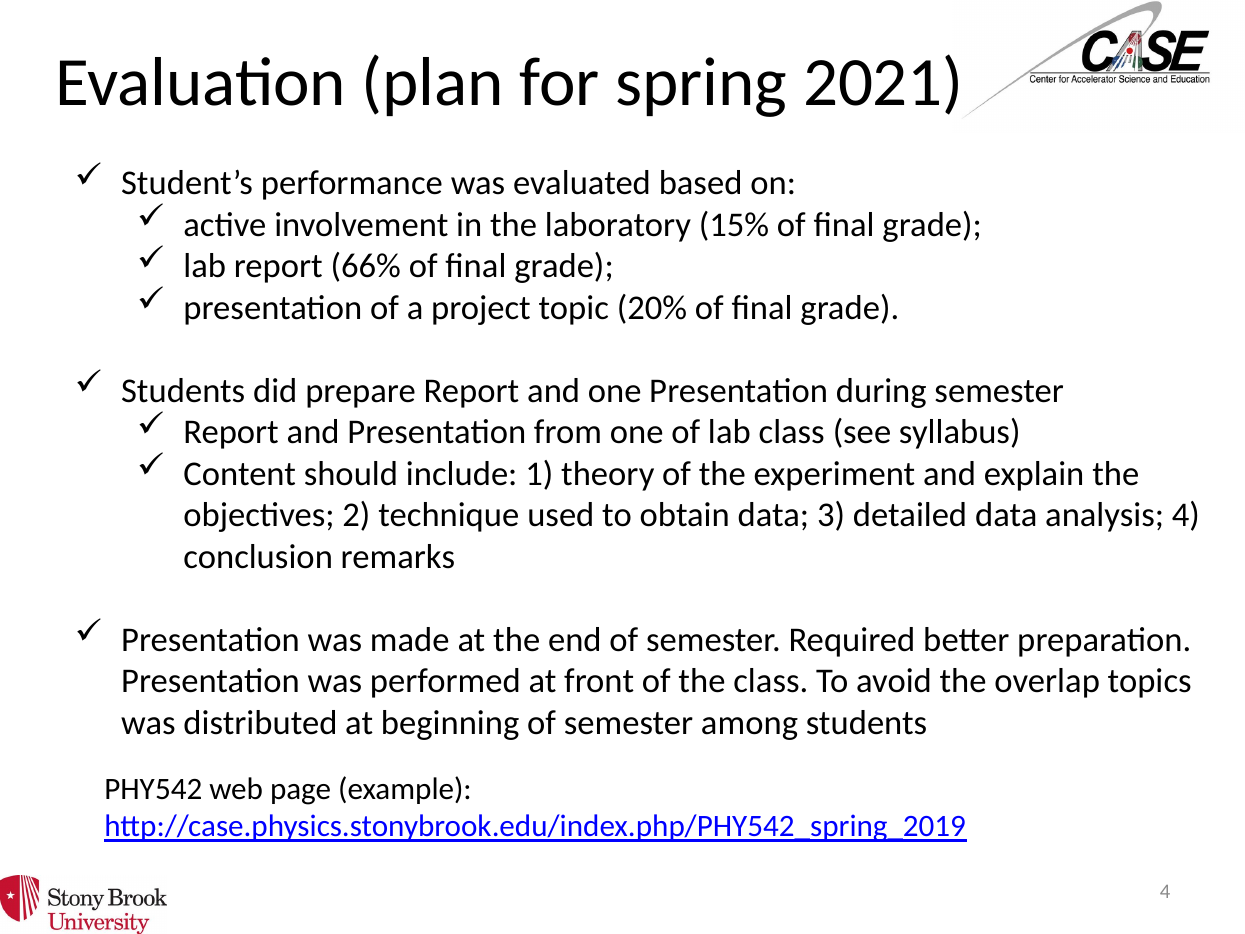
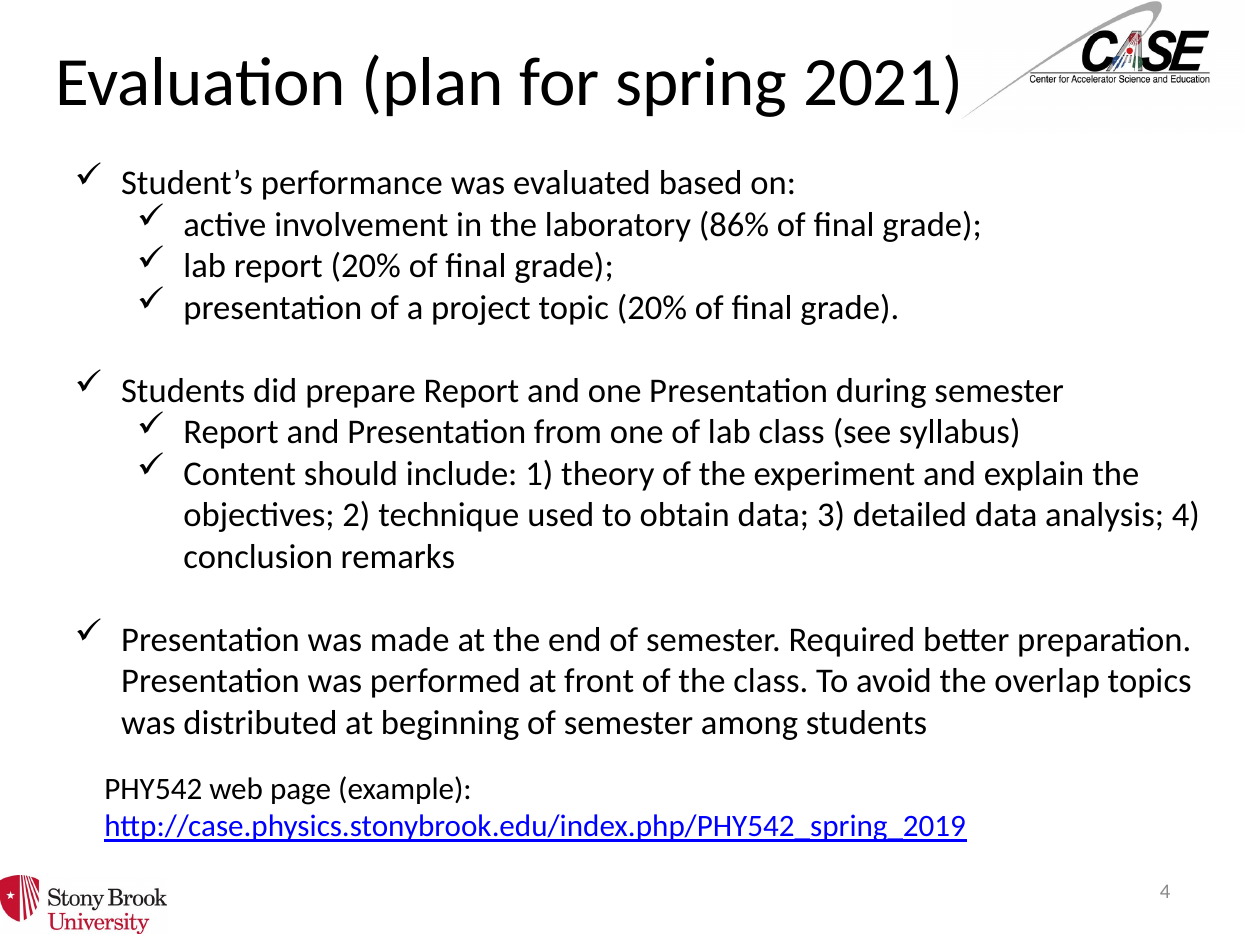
15%: 15% -> 86%
report 66%: 66% -> 20%
